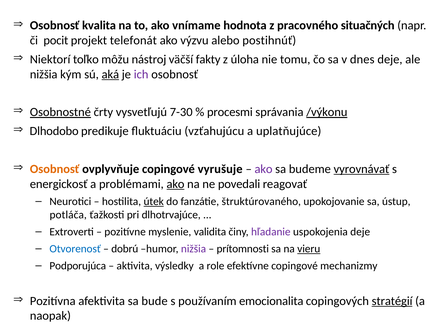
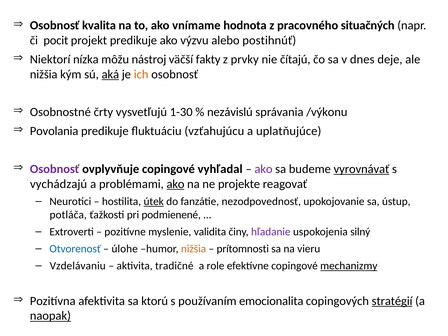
projekt telefonát: telefonát -> predikuje
toľko: toľko -> nízka
úloha: úloha -> prvky
tomu: tomu -> čítajú
ich colour: purple -> orange
Osobnostné underline: present -> none
7-30: 7-30 -> 1-30
procesmi: procesmi -> nezávislú
/výkonu underline: present -> none
Dlhodobo: Dlhodobo -> Povolania
Osobnosť at (55, 169) colour: orange -> purple
vyrušuje: vyrušuje -> vyhľadal
energickosť: energickosť -> vychádzajú
povedali: povedali -> projekte
štruktúrovaného: štruktúrovaného -> nezodpovednosť
dlhotrvajúce: dlhotrvajúce -> podmienené
uspokojenia deje: deje -> silný
dobrú: dobrú -> úlohe
nižšia at (194, 249) colour: purple -> orange
vieru underline: present -> none
Podporujúca: Podporujúca -> Vzdelávaniu
výsledky: výsledky -> tradičné
mechanizmy underline: none -> present
bude: bude -> ktorú
naopak underline: none -> present
